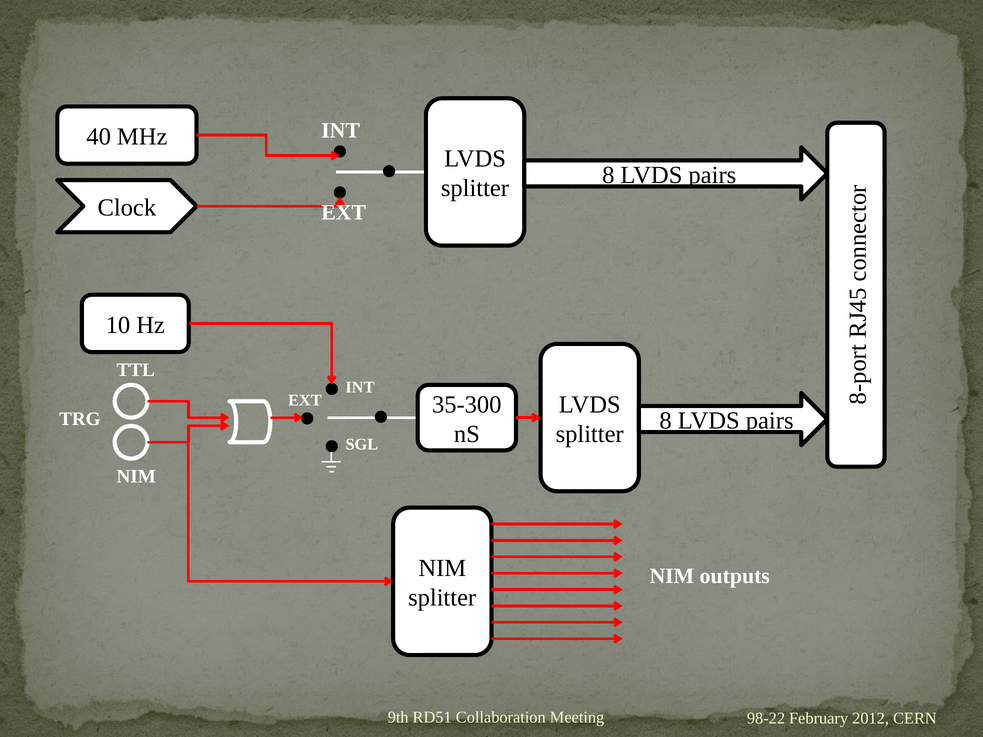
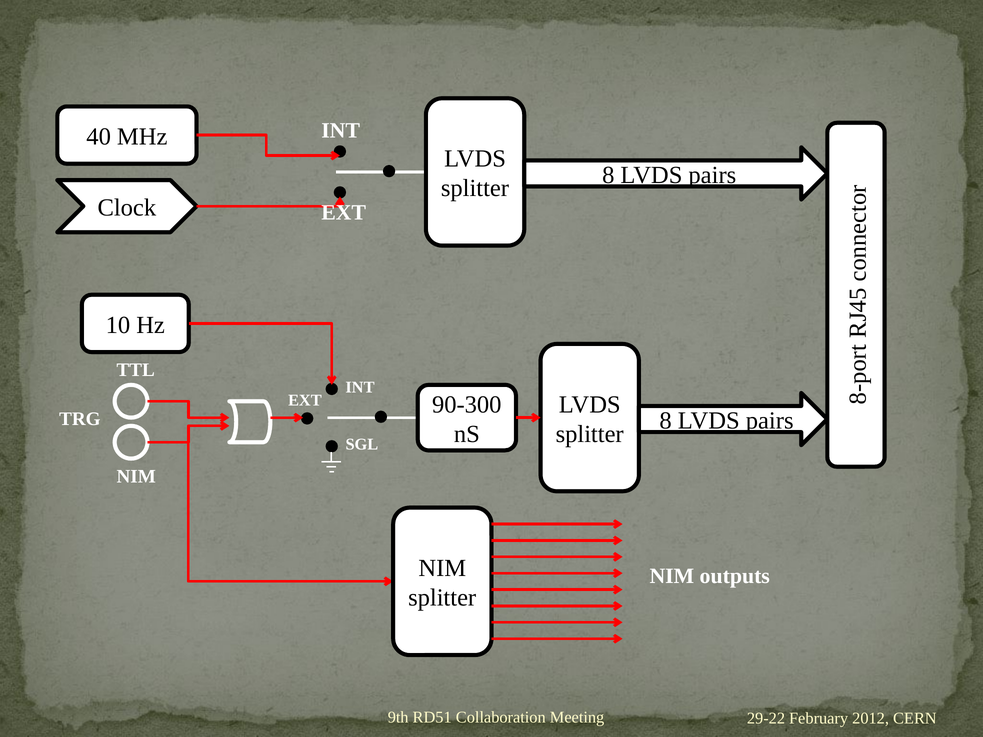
35-300: 35-300 -> 90-300
98-22: 98-22 -> 29-22
